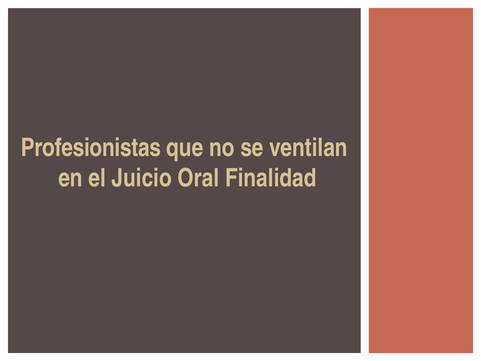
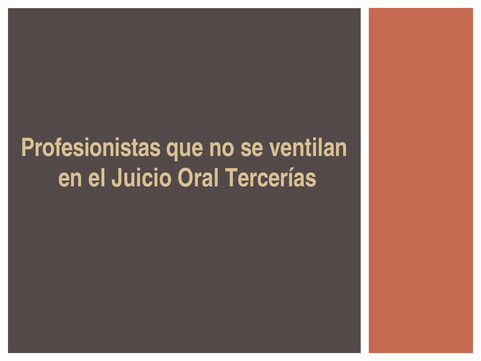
Finalidad: Finalidad -> Tercerías
